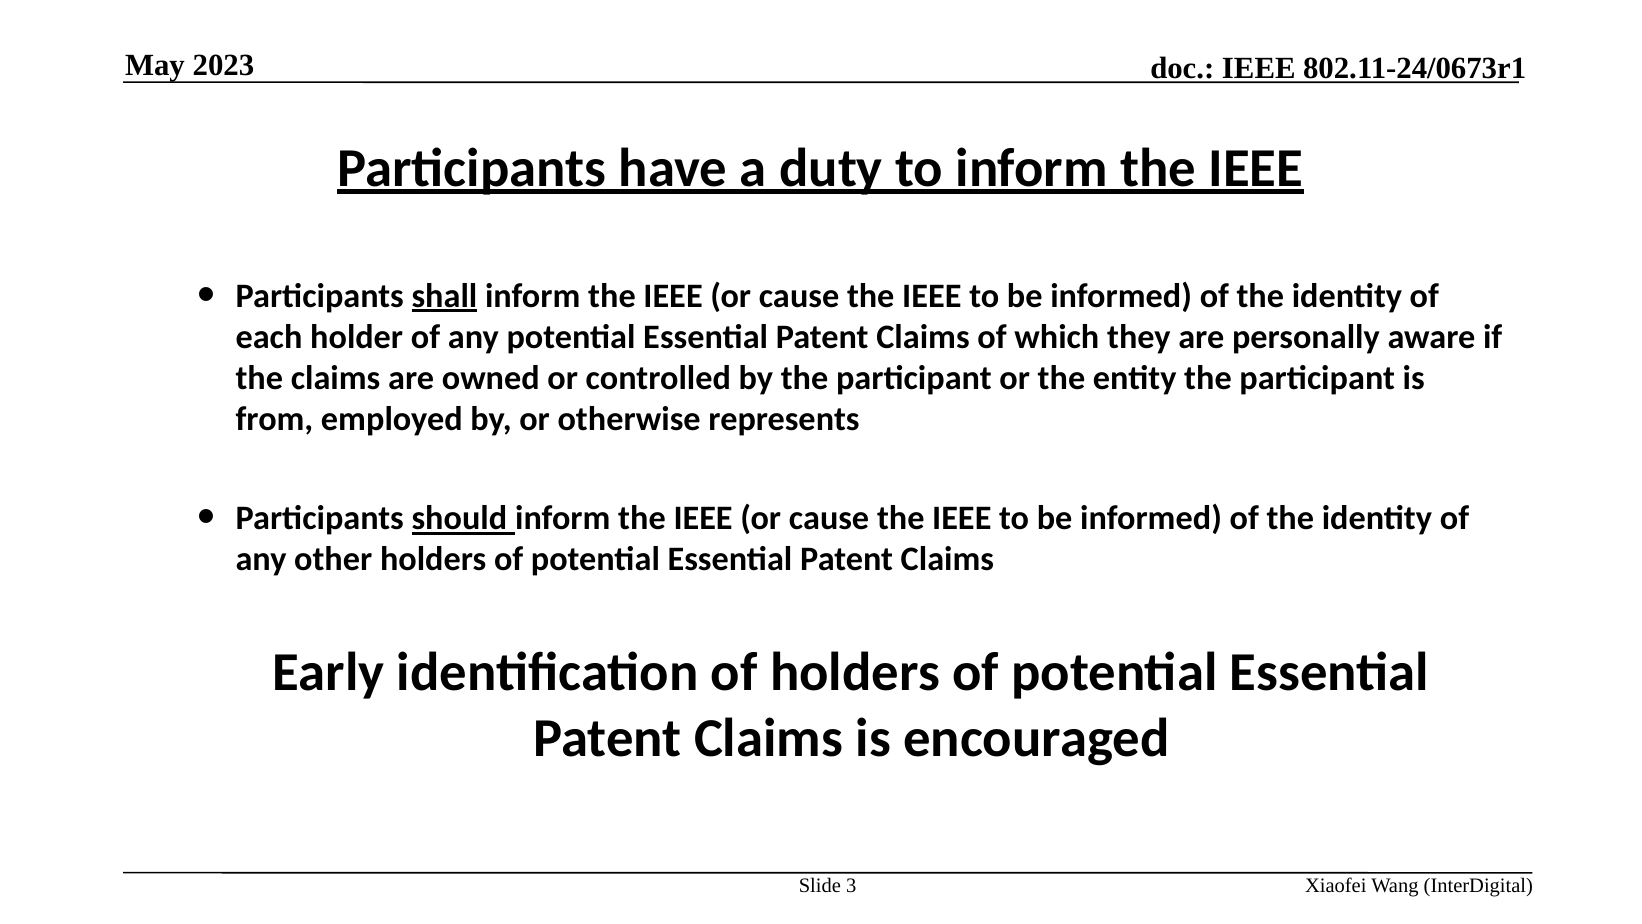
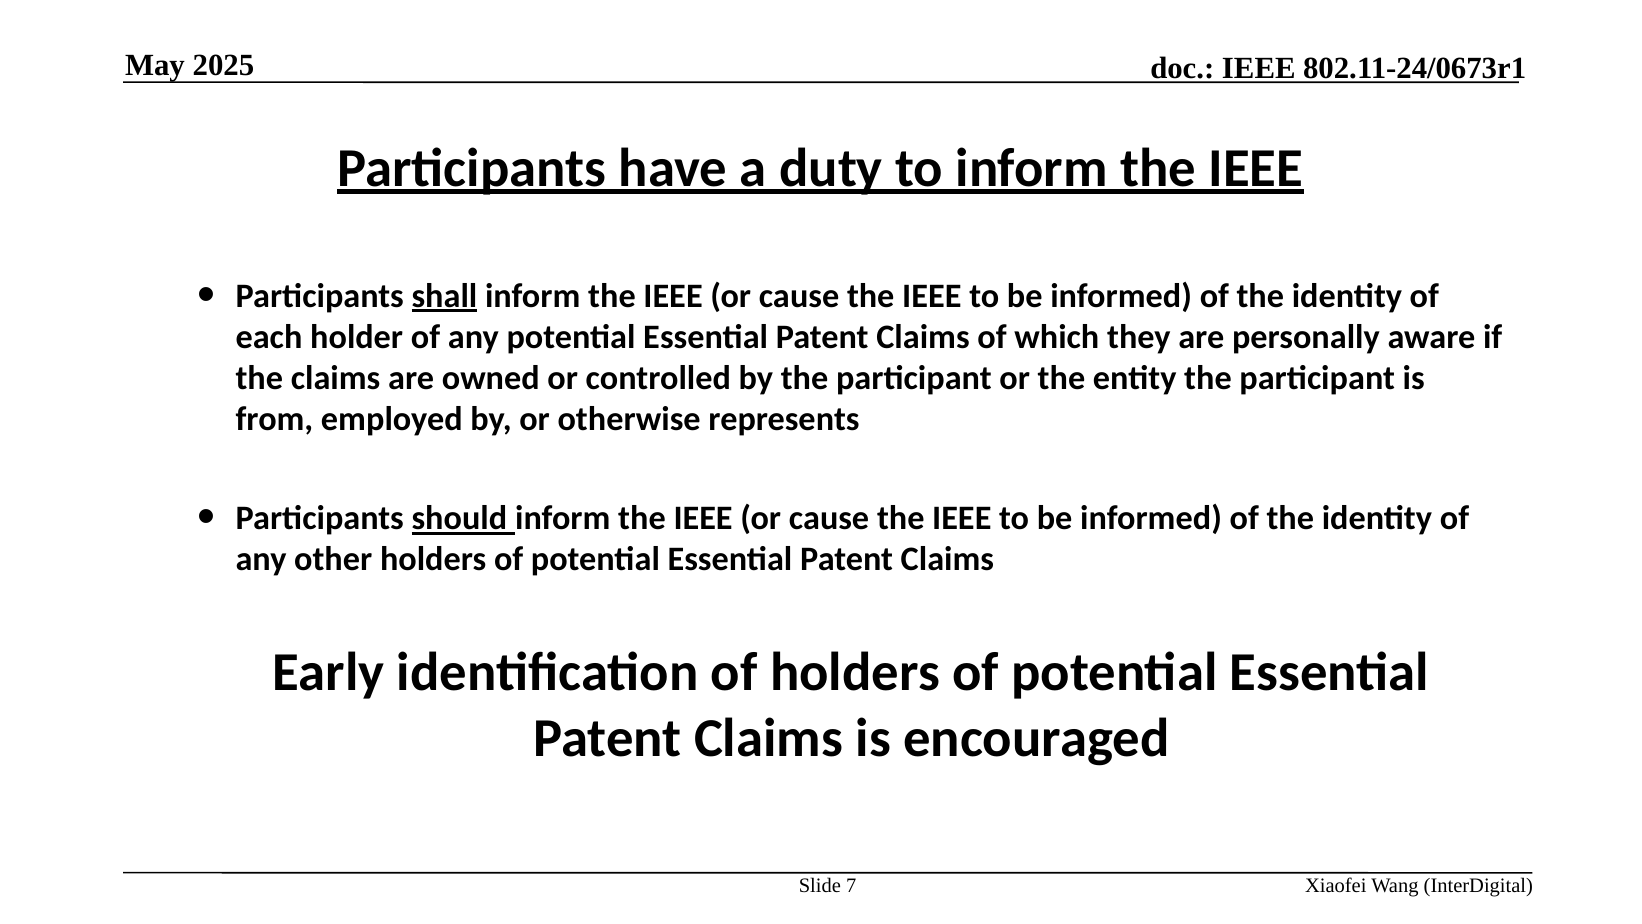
2023: 2023 -> 2025
3: 3 -> 7
